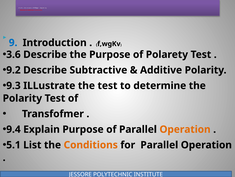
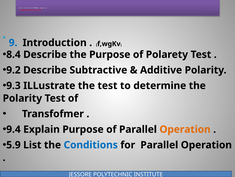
3.6: 3.6 -> 8.4
5.1: 5.1 -> 5.9
Conditions colour: orange -> blue
